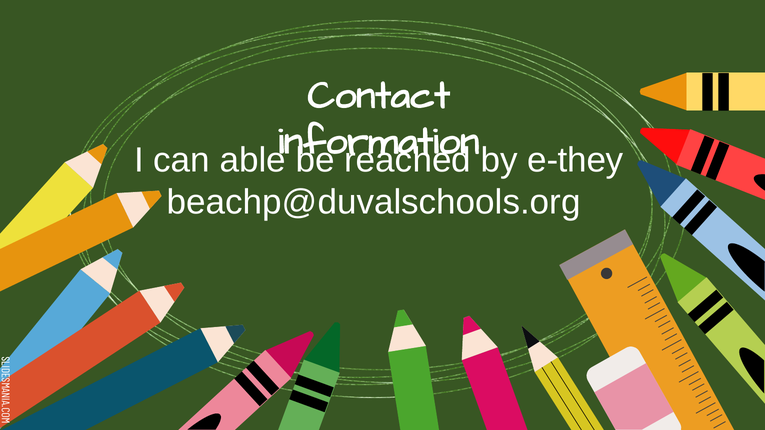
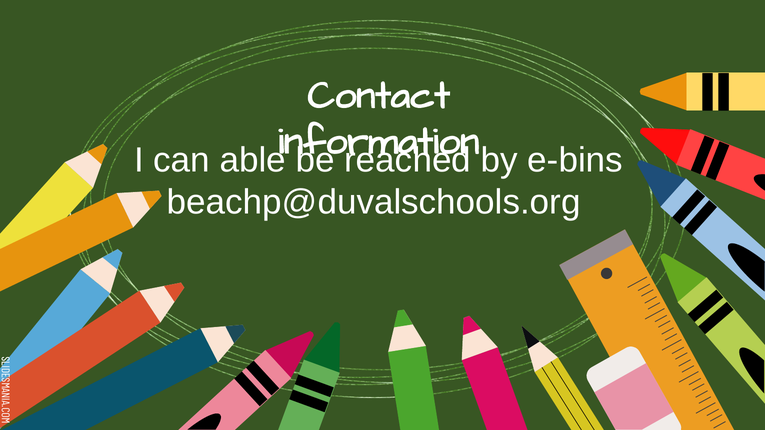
e-they: e-they -> e-bins
